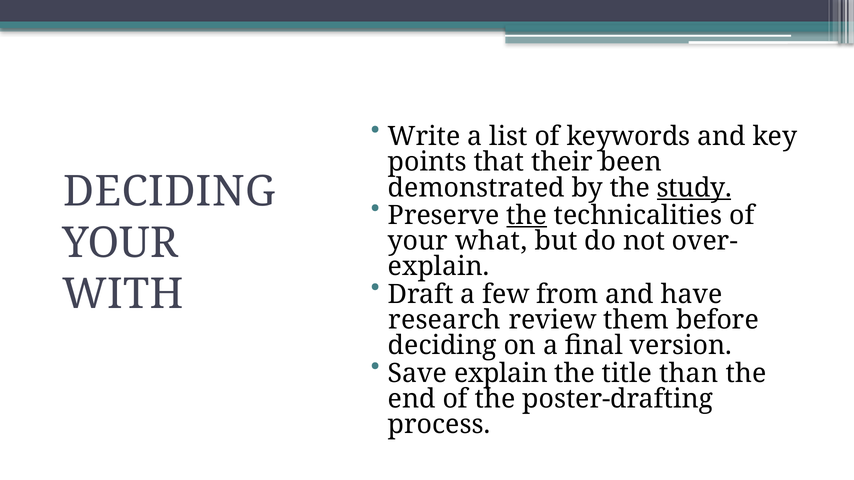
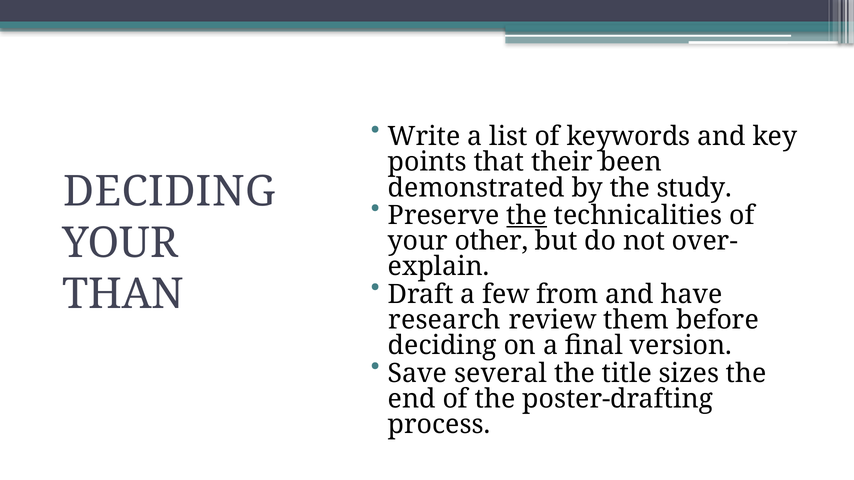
study underline: present -> none
what: what -> other
WITH: WITH -> THAN
Save explain: explain -> several
than: than -> sizes
